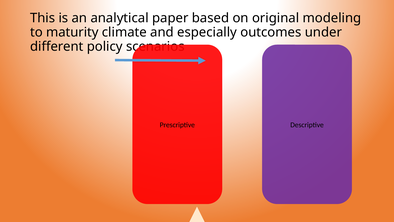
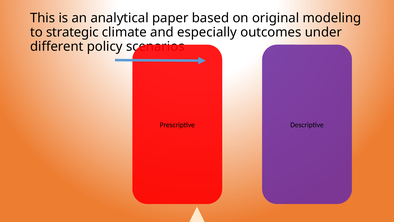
maturity: maturity -> strategic
